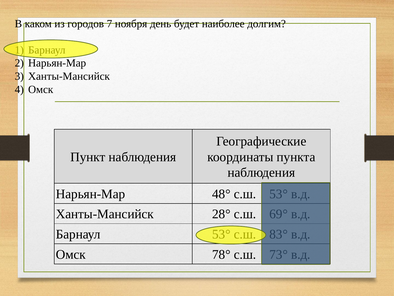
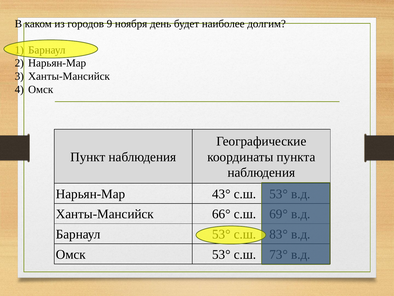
7: 7 -> 9
48°: 48° -> 43°
28°: 28° -> 66°
Омск 78°: 78° -> 53°
